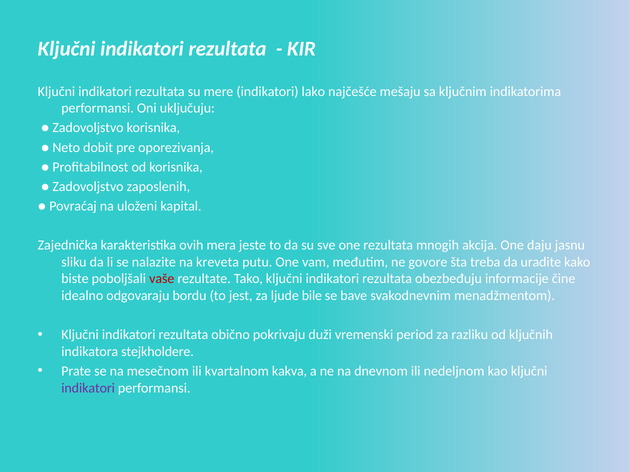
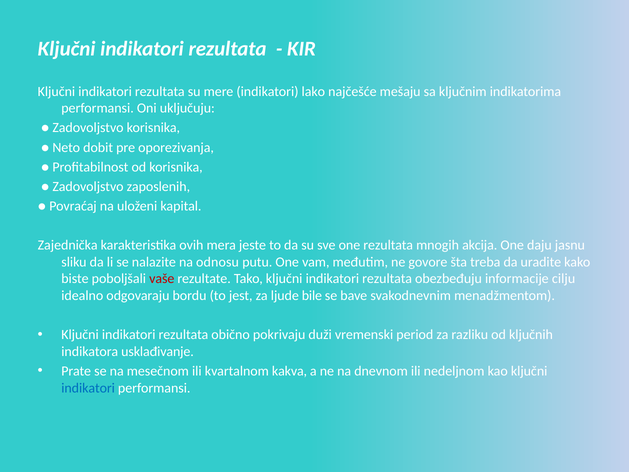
kreveta: kreveta -> odnosu
čine: čine -> cilju
stejkholdere: stejkholdere -> usklađivanje
indikatori at (88, 388) colour: purple -> blue
